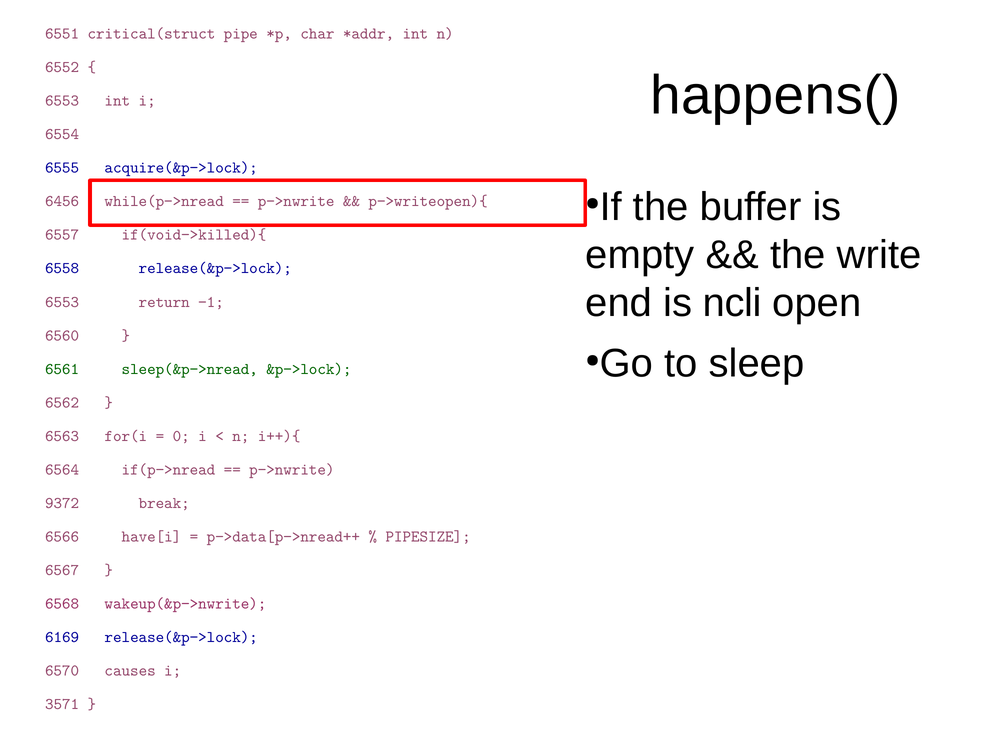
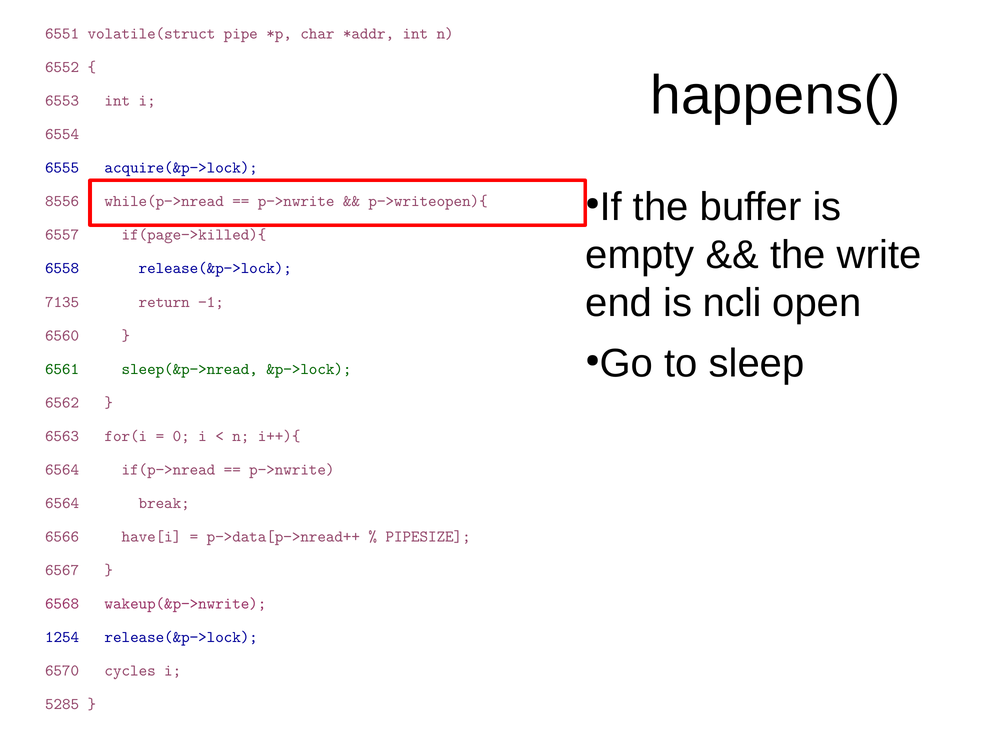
critical(struct: critical(struct -> volatile(struct
6456: 6456 -> 8556
if(void−>killed){: if(void−>killed){ -> if(page−>killed){
6553 at (62, 302): 6553 -> 7135
9372 at (62, 503): 9372 -> 6564
6169: 6169 -> 1254
causes: causes -> cycles
3571: 3571 -> 5285
